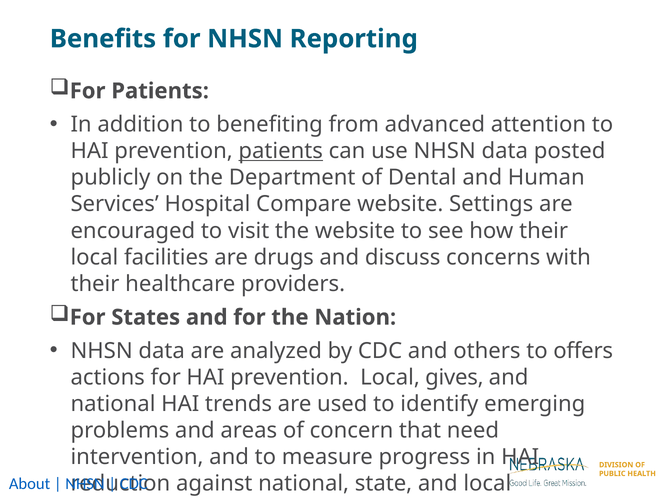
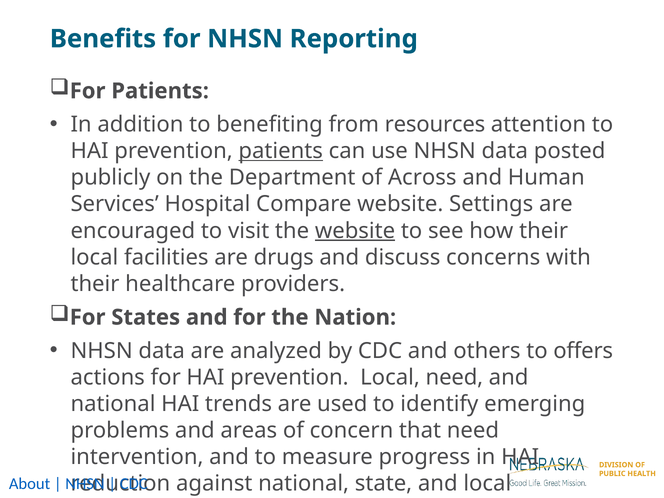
advanced: advanced -> resources
Dental: Dental -> Across
website at (355, 231) underline: none -> present
Local gives: gives -> need
